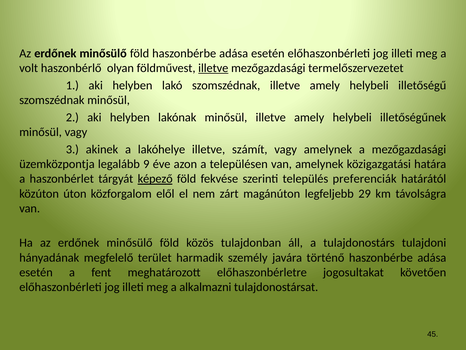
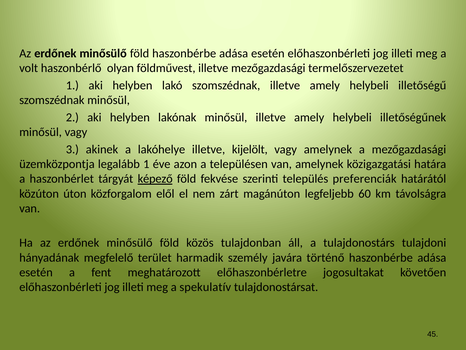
illetve at (213, 68) underline: present -> none
számít: számít -> kijelölt
legalább 9: 9 -> 1
29: 29 -> 60
alkalmazni: alkalmazni -> spekulatív
